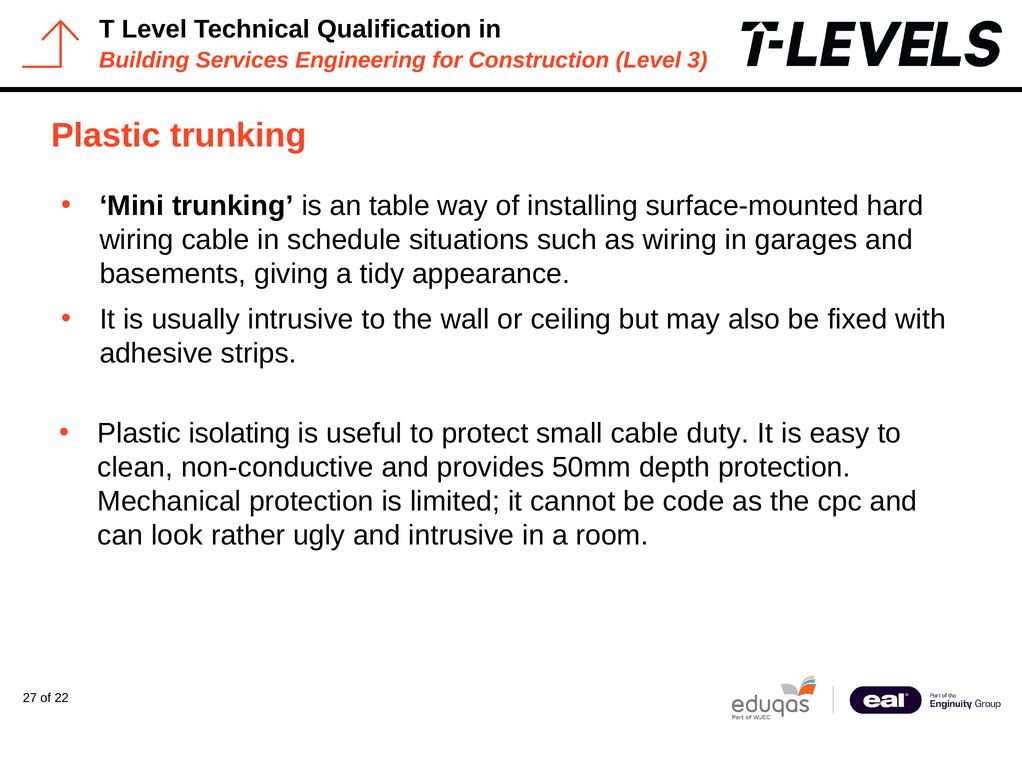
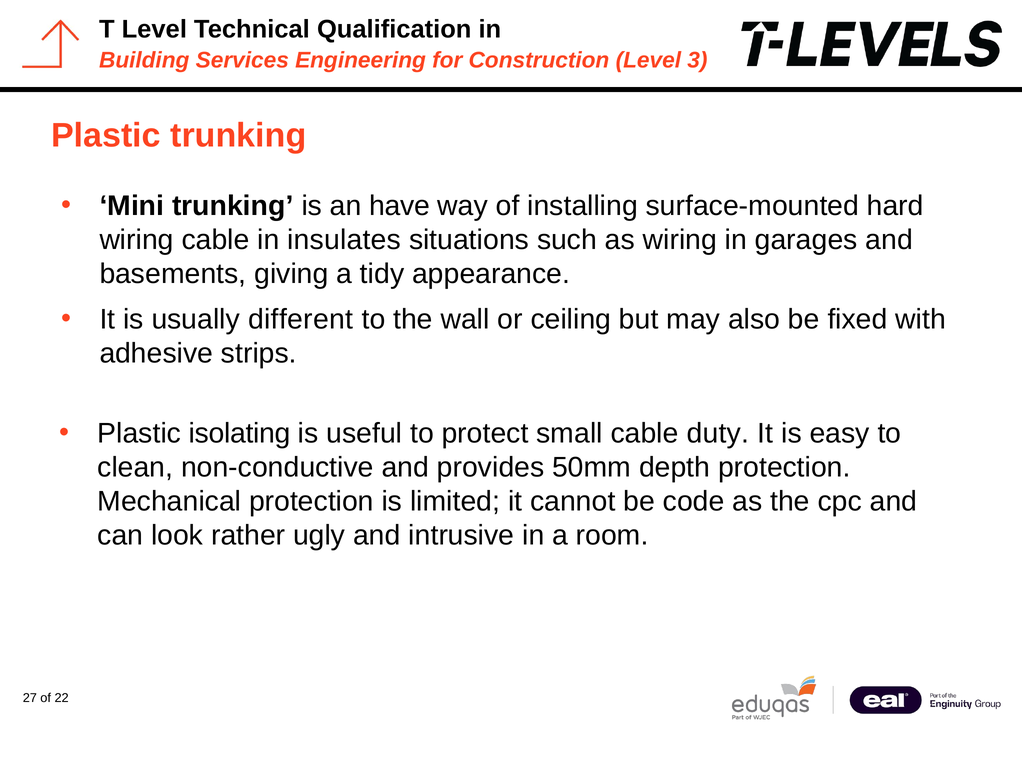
table: table -> have
schedule: schedule -> insulates
usually intrusive: intrusive -> different
